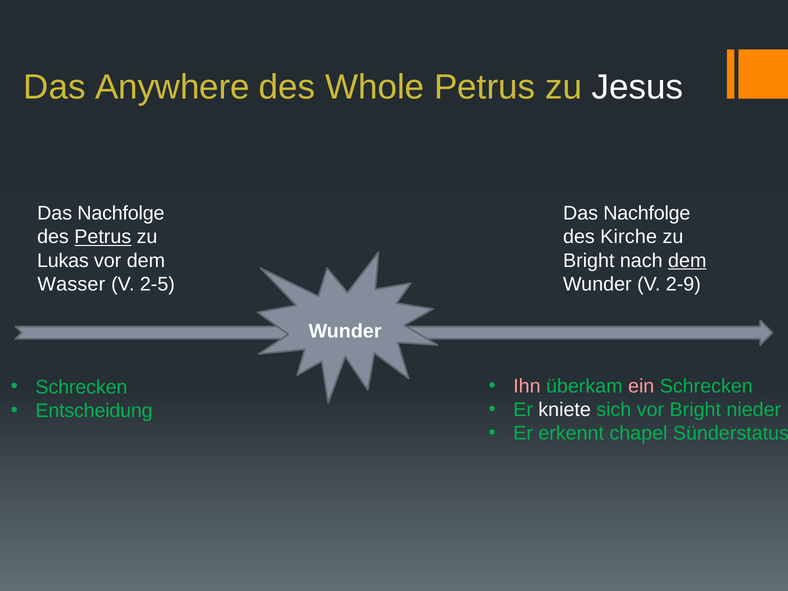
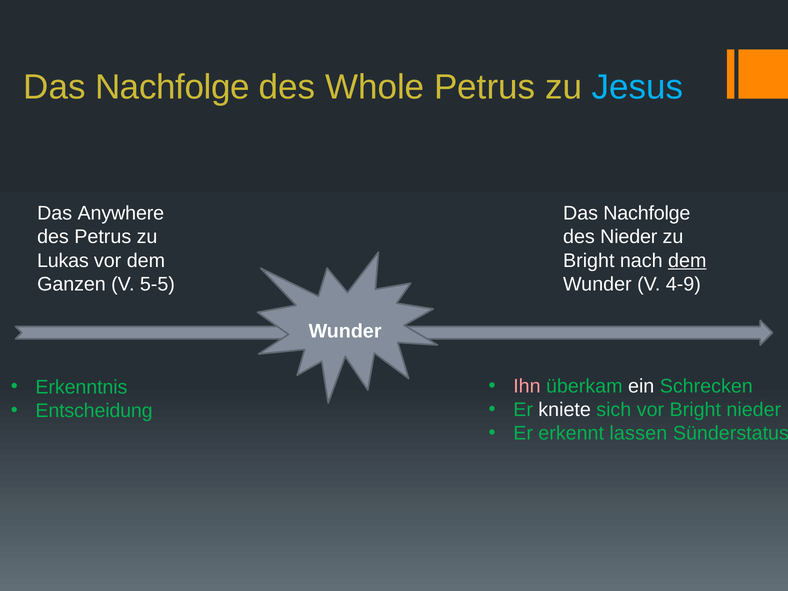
Anywhere at (172, 87): Anywhere -> Nachfolge
Jesus colour: white -> light blue
Nachfolge at (121, 213): Nachfolge -> Anywhere
Petrus at (103, 237) underline: present -> none
des Kirche: Kirche -> Nieder
Wasser: Wasser -> Ganzen
2-5: 2-5 -> 5-5
2-9: 2-9 -> 4-9
ein colour: pink -> white
Schrecken at (81, 387): Schrecken -> Erkenntnis
chapel: chapel -> lassen
